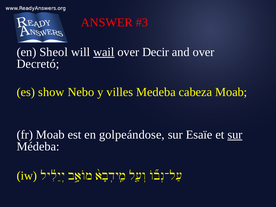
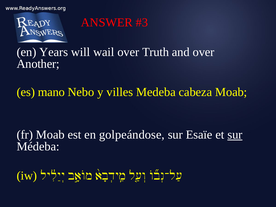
Sheol: Sheol -> Years
wail underline: present -> none
Decir: Decir -> Truth
Decretó: Decretó -> Another
show: show -> mano
